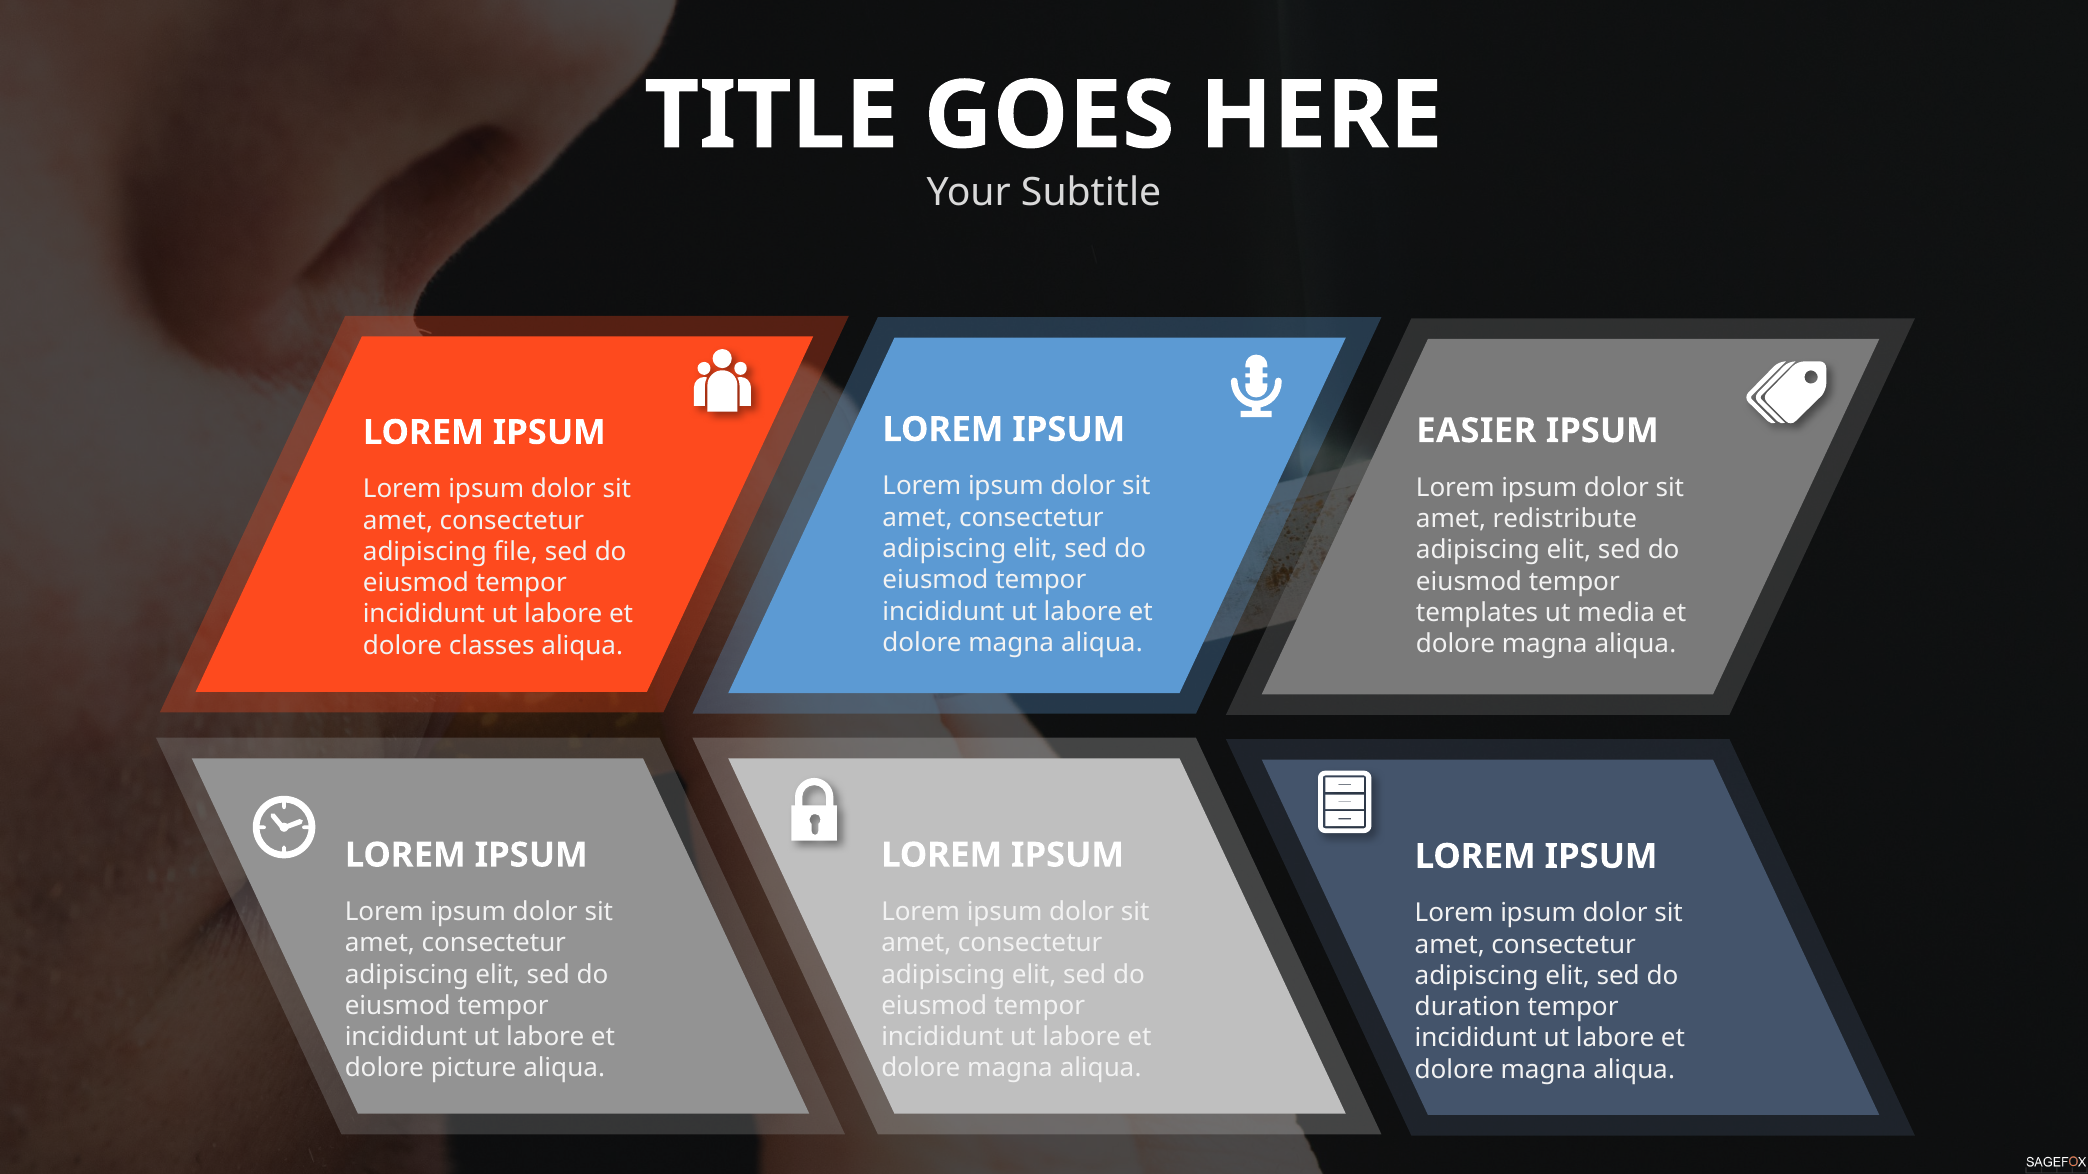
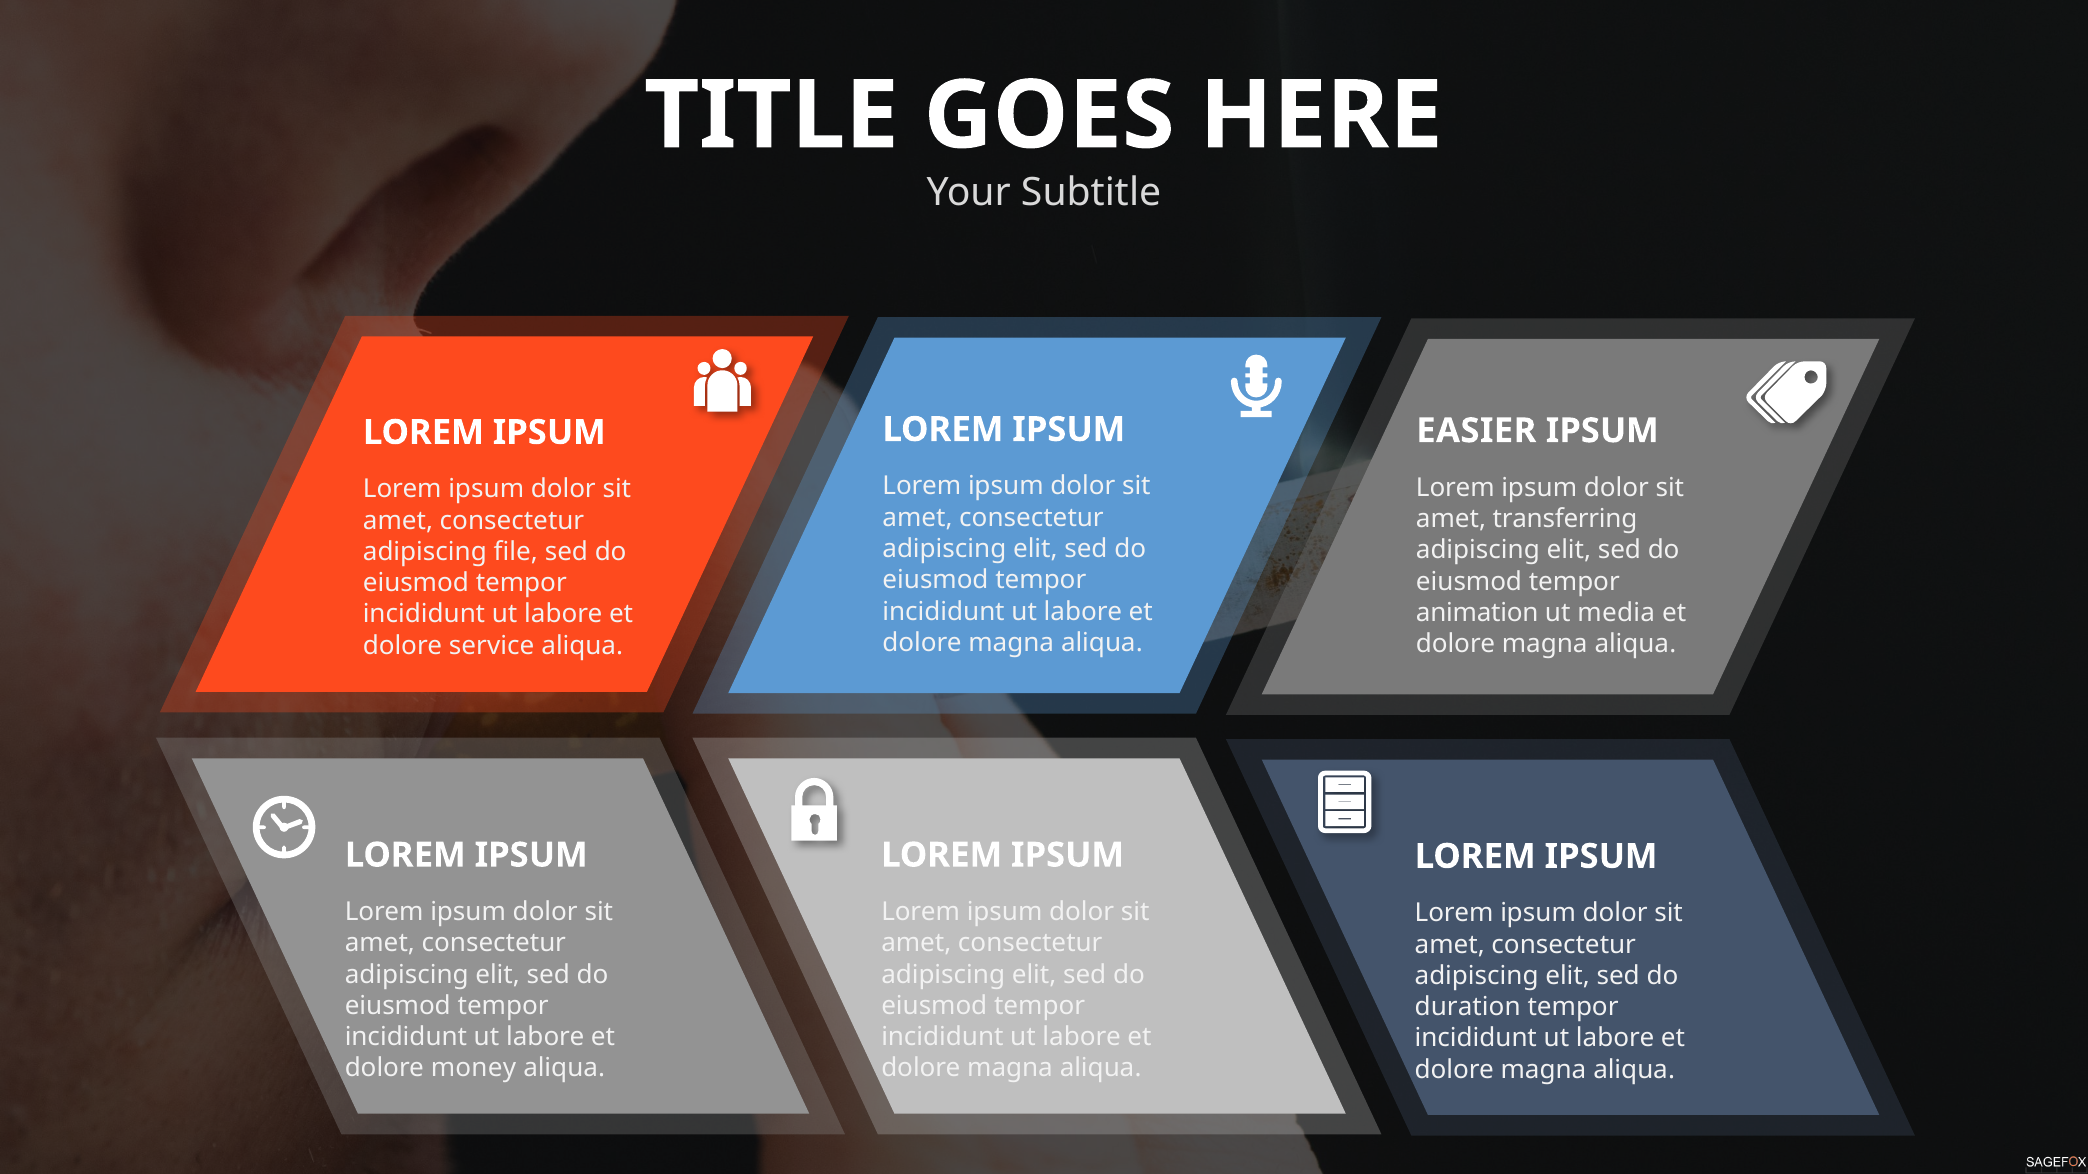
redistribute: redistribute -> transferring
templates: templates -> animation
classes: classes -> service
picture: picture -> money
